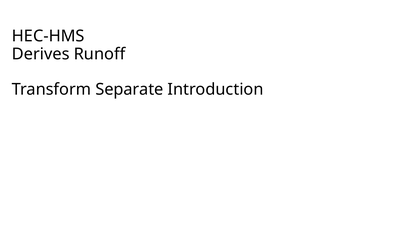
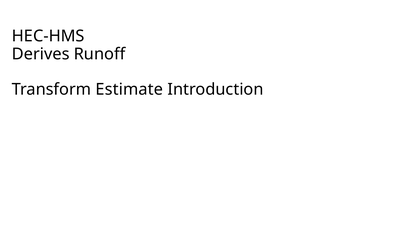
Separate: Separate -> Estimate
